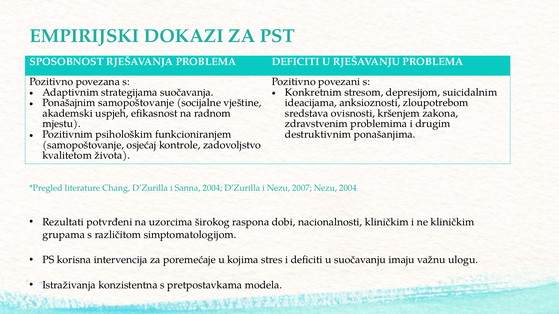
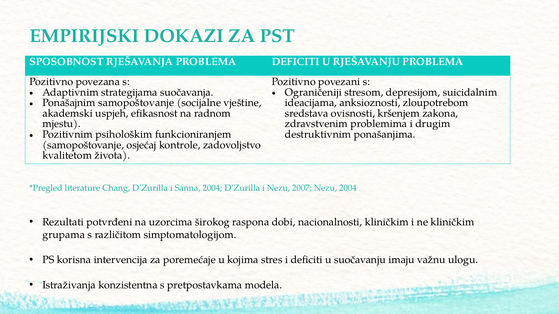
Konkretnim: Konkretnim -> Ograničeniji
